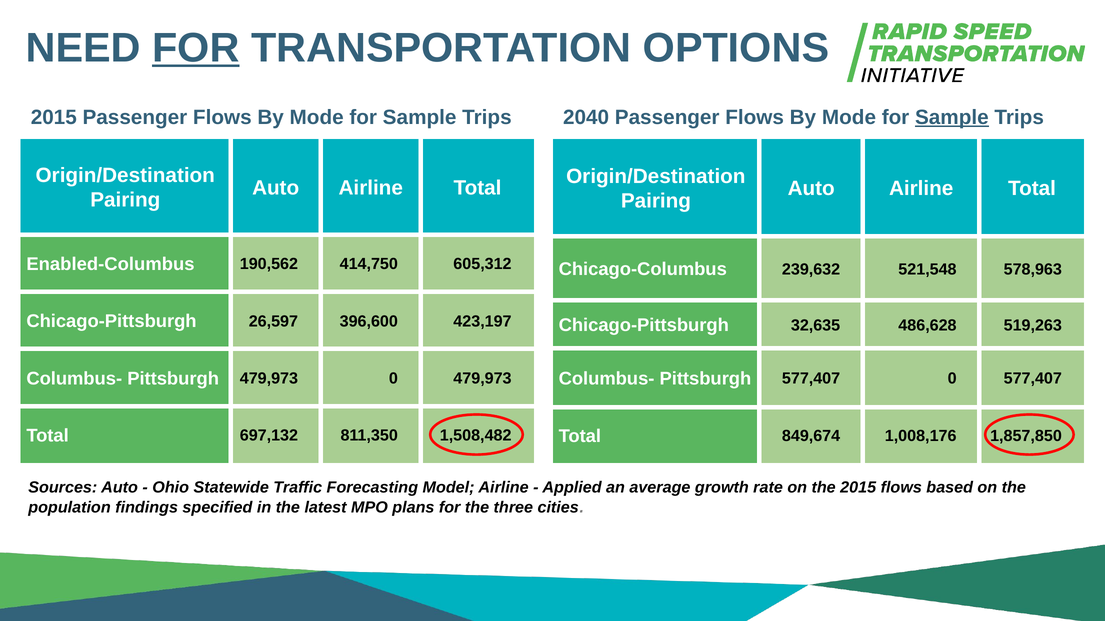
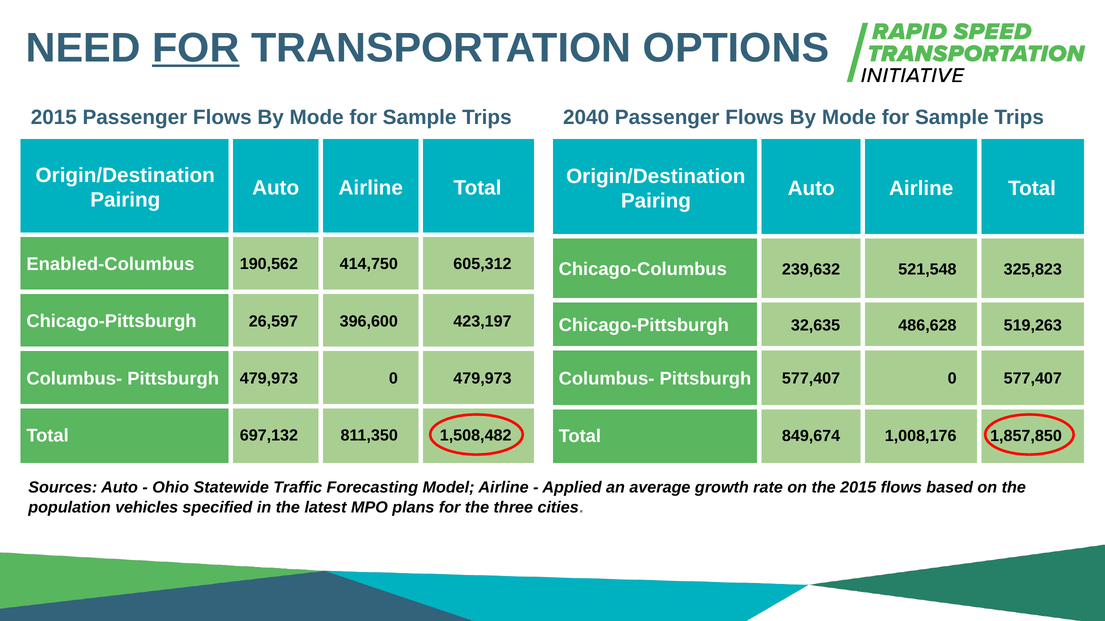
Sample at (952, 117) underline: present -> none
578,963: 578,963 -> 325,823
findings: findings -> vehicles
